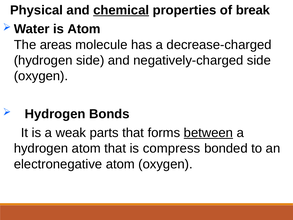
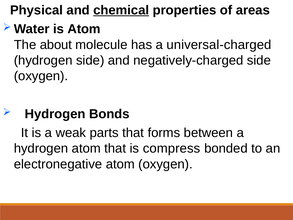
break: break -> areas
areas: areas -> about
decrease-charged: decrease-charged -> universal-charged
between underline: present -> none
